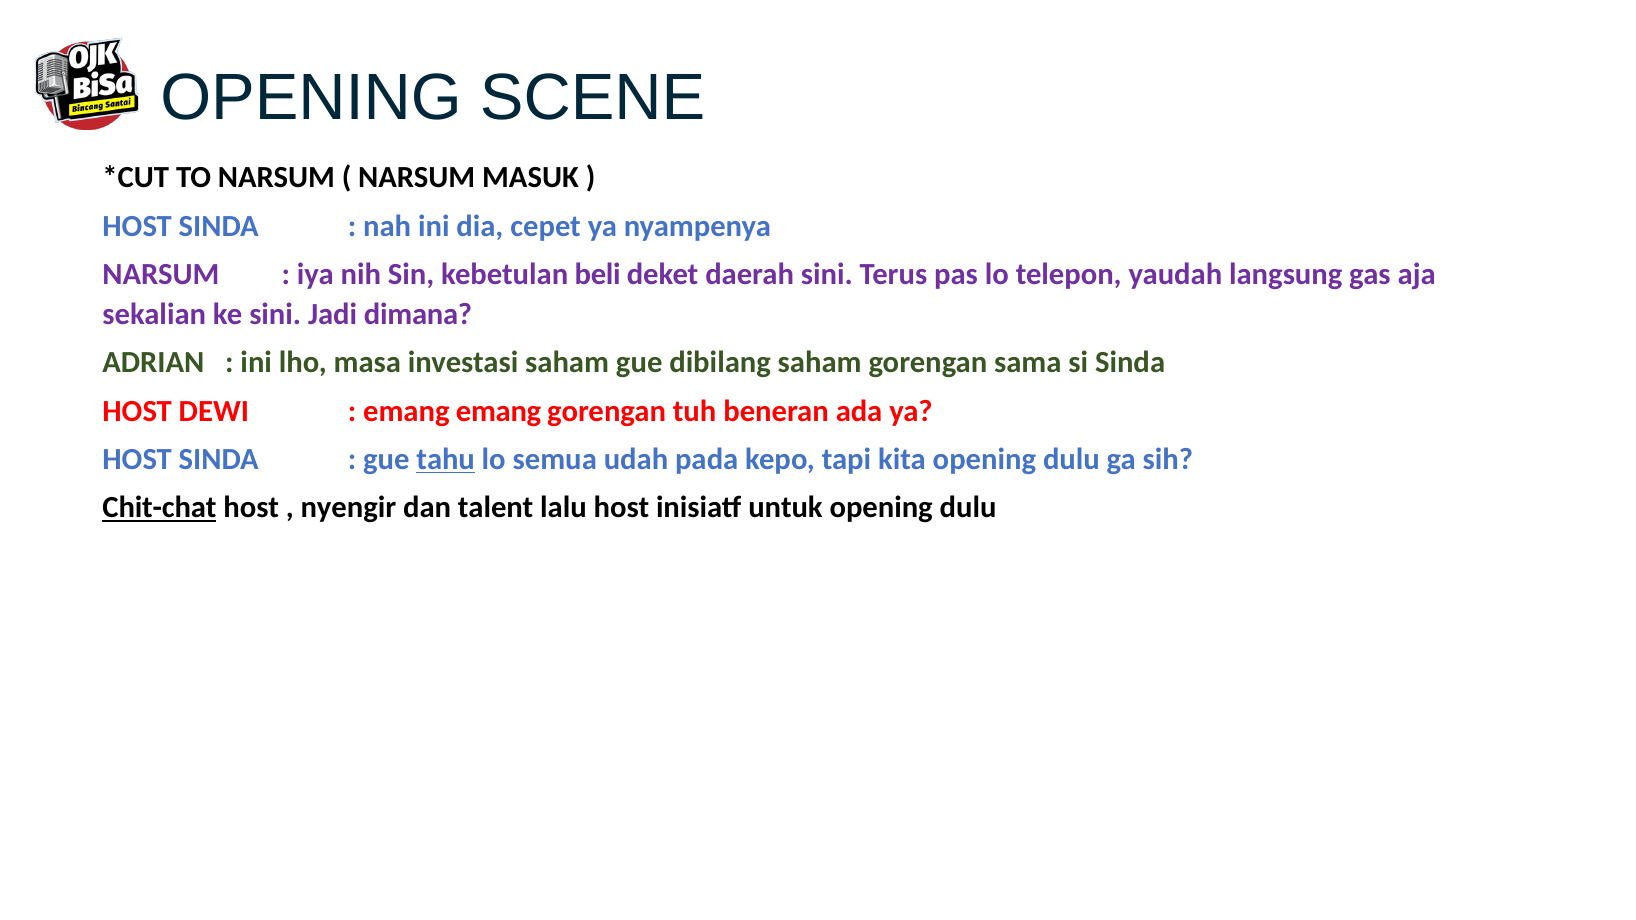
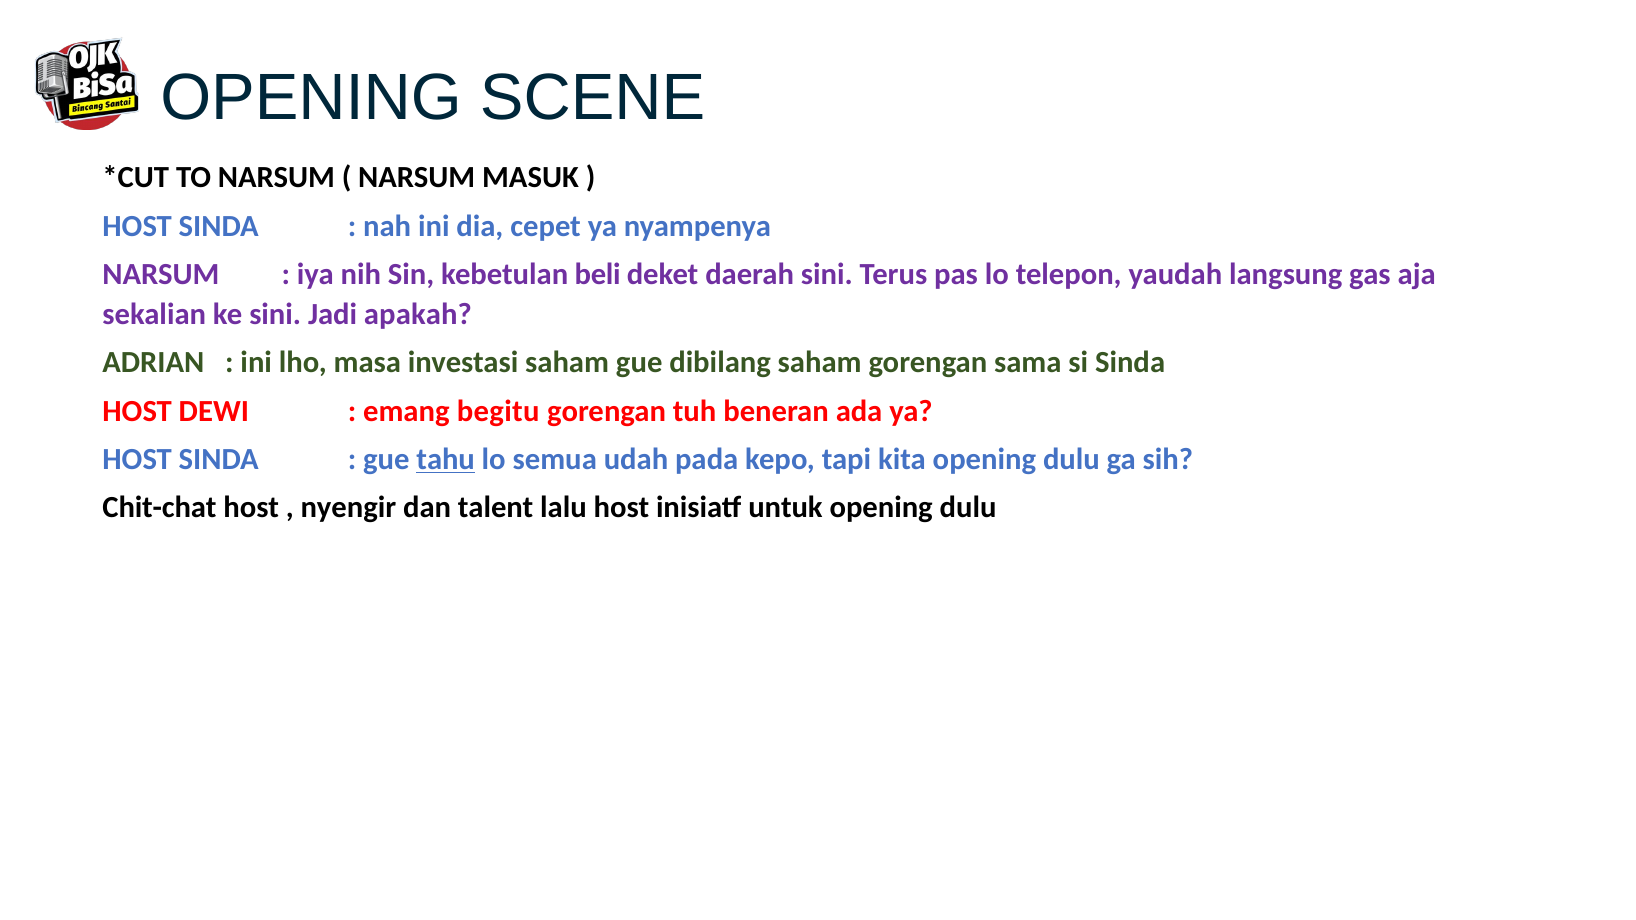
dimana: dimana -> apakah
emang emang: emang -> begitu
Chit-chat underline: present -> none
